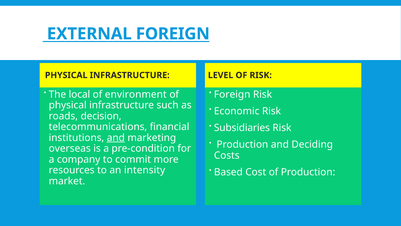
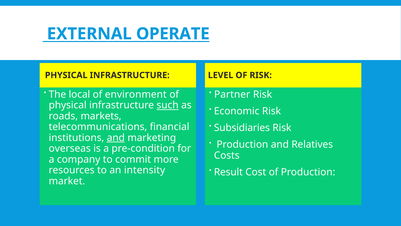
EXTERNAL FOREIGN: FOREIGN -> OPERATE
Foreign at (232, 94): Foreign -> Partner
such underline: none -> present
decision: decision -> markets
Deciding: Deciding -> Relatives
Based: Based -> Result
